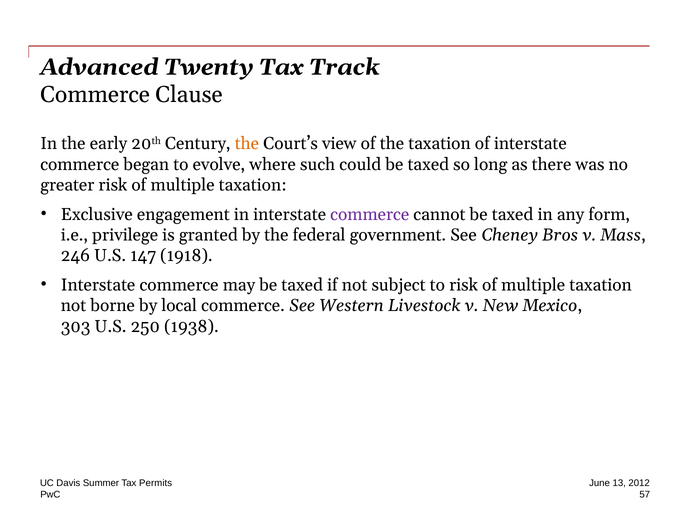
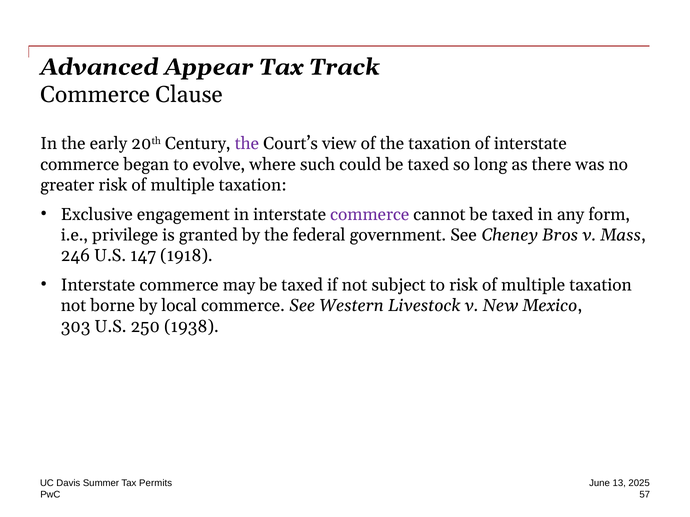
Twenty: Twenty -> Appear
the at (247, 144) colour: orange -> purple
2012: 2012 -> 2025
